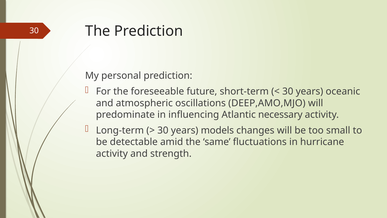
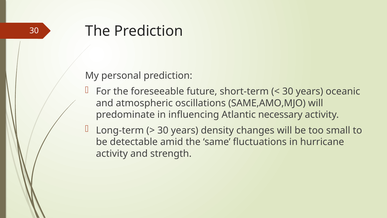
DEEP,AMO,MJO: DEEP,AMO,MJO -> SAME,AMO,MJO
models: models -> density
